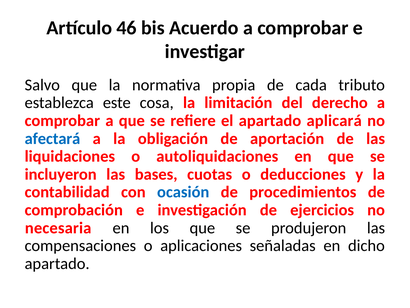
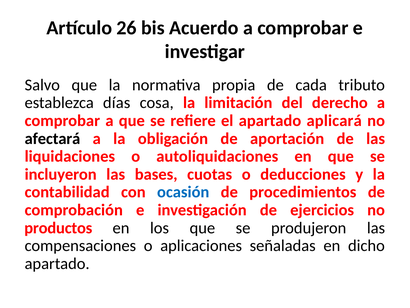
46: 46 -> 26
este: este -> días
afectará colour: blue -> black
necesaria: necesaria -> productos
